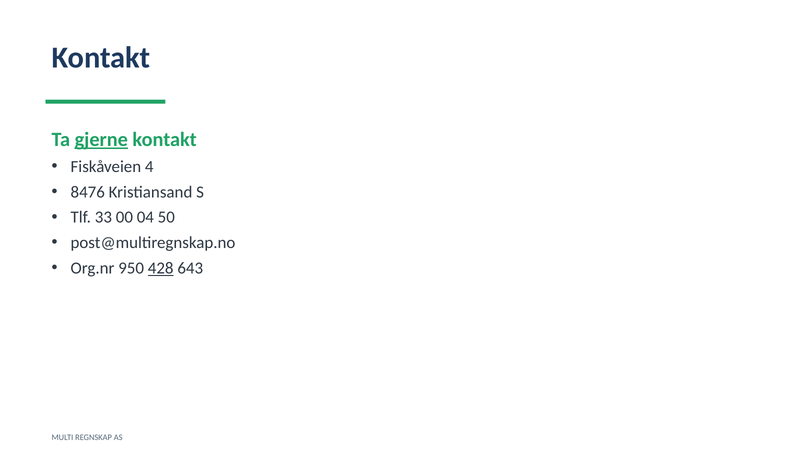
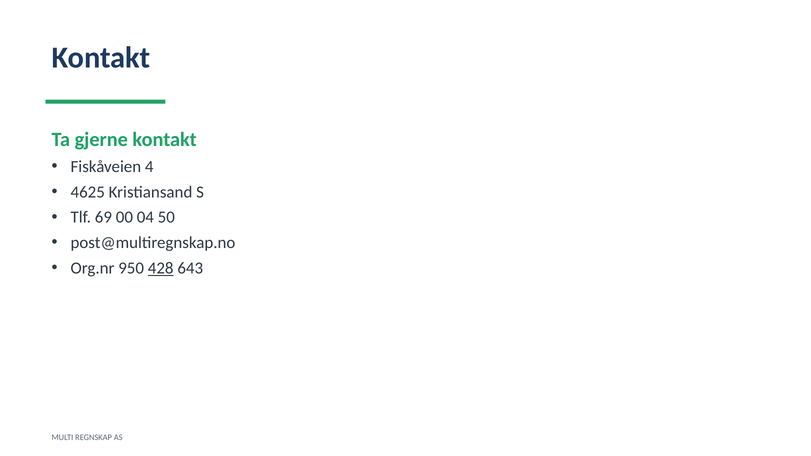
gjerne underline: present -> none
8476: 8476 -> 4625
33: 33 -> 69
